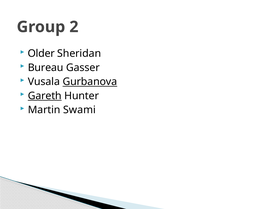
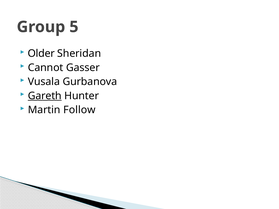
2: 2 -> 5
Bureau: Bureau -> Cannot
Gurbanova underline: present -> none
Swami: Swami -> Follow
